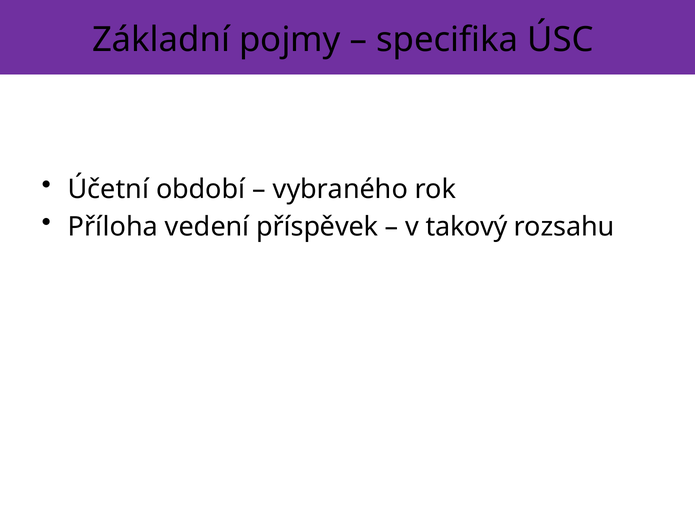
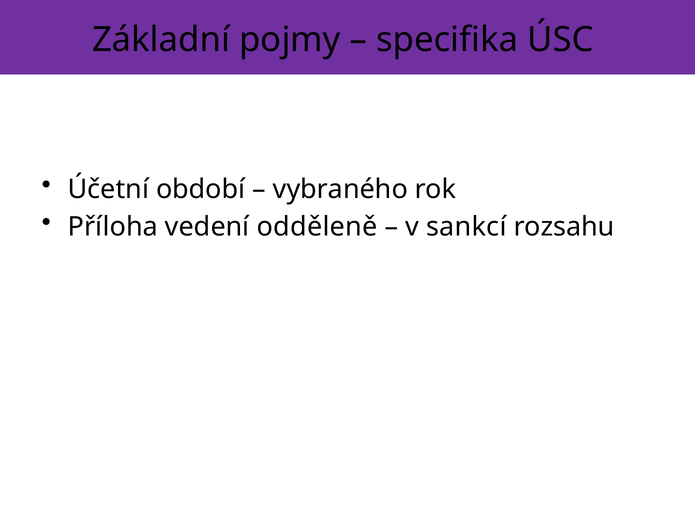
příspěvek: příspěvek -> odděleně
takový: takový -> sankcí
